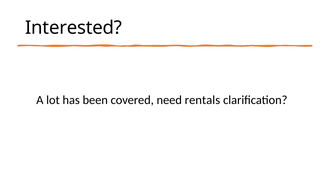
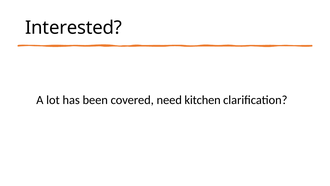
rentals: rentals -> kitchen
